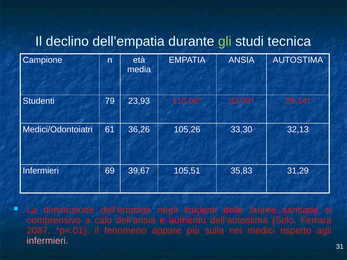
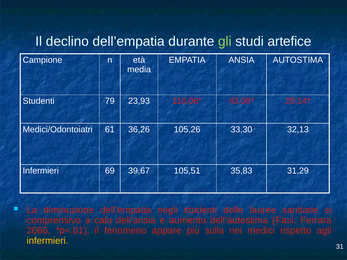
tecnica: tecnica -> artefice
Solo: Solo -> Fasi
2087: 2087 -> 2066
infermieri at (47, 241) colour: pink -> yellow
